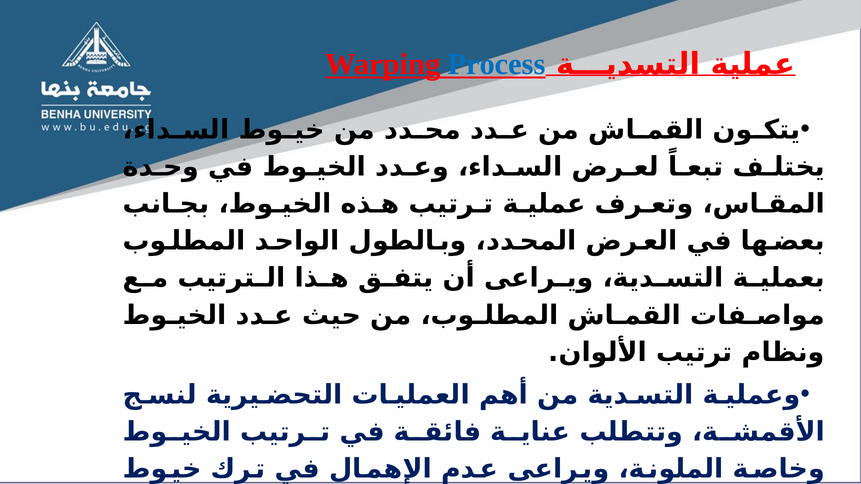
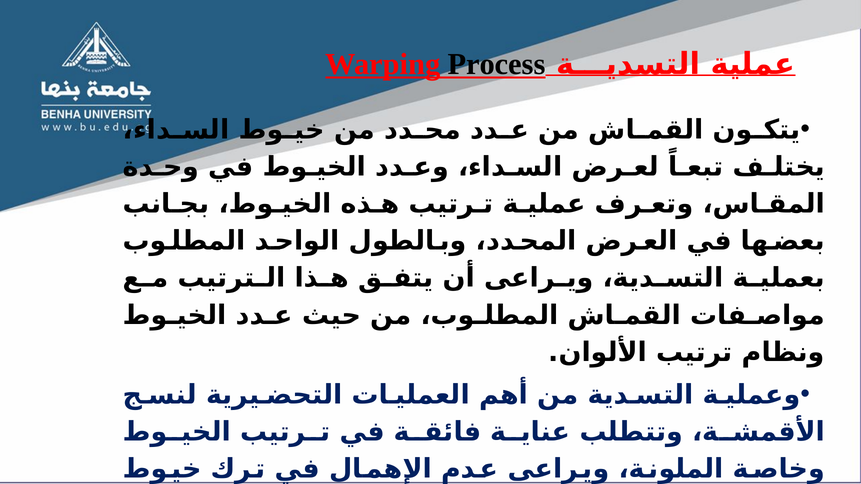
Process colour: blue -> black
